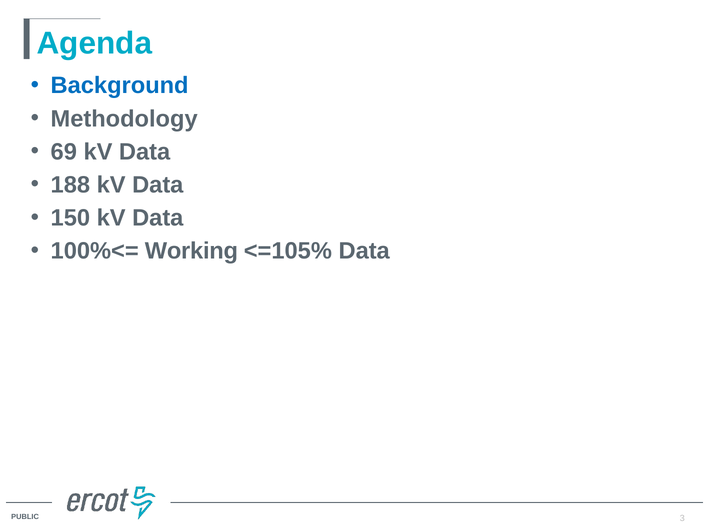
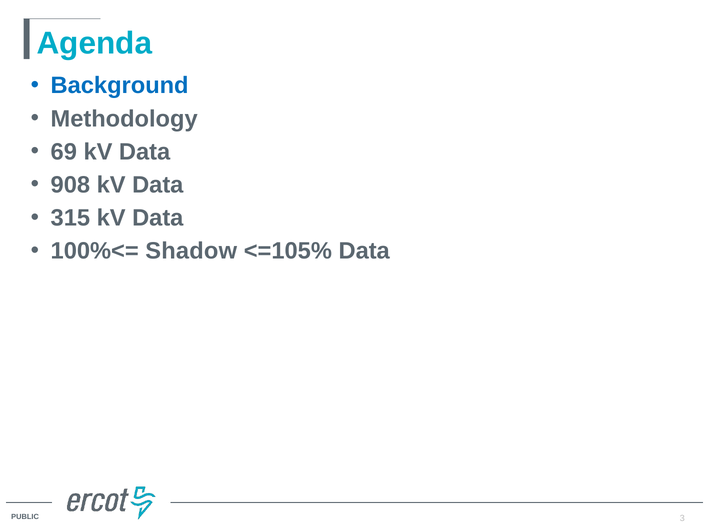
188: 188 -> 908
150: 150 -> 315
Working: Working -> Shadow
